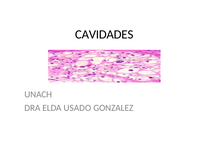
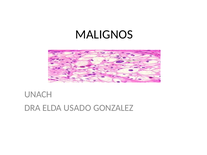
CAVIDADES: CAVIDADES -> MALIGNOS
